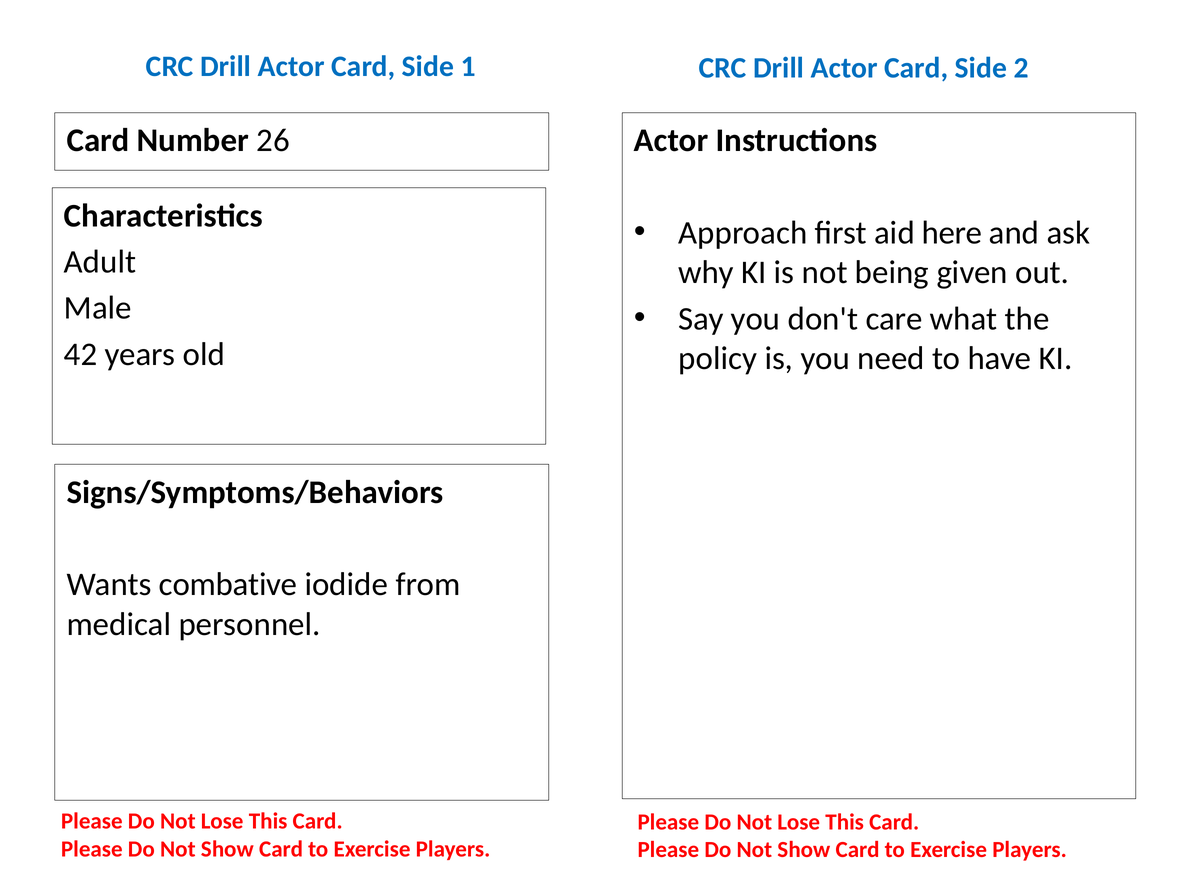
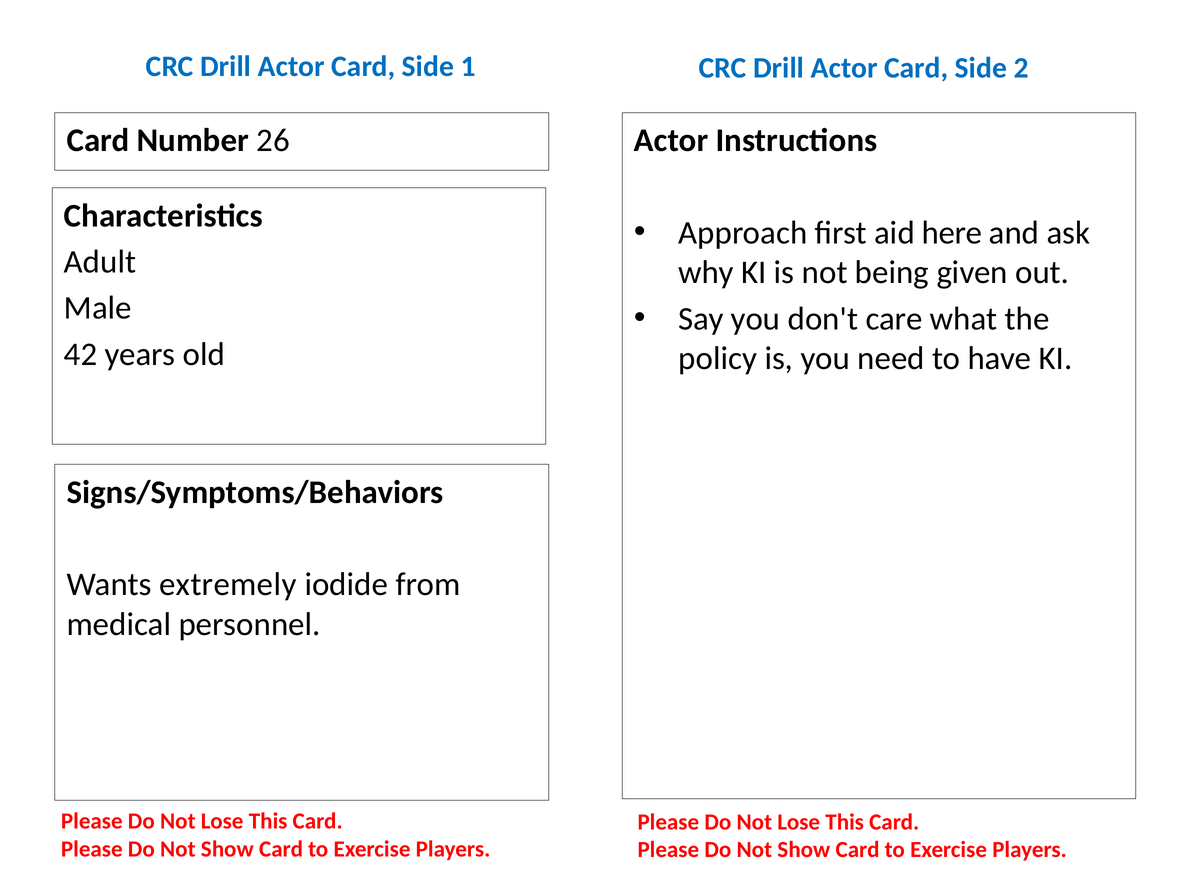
combative: combative -> extremely
